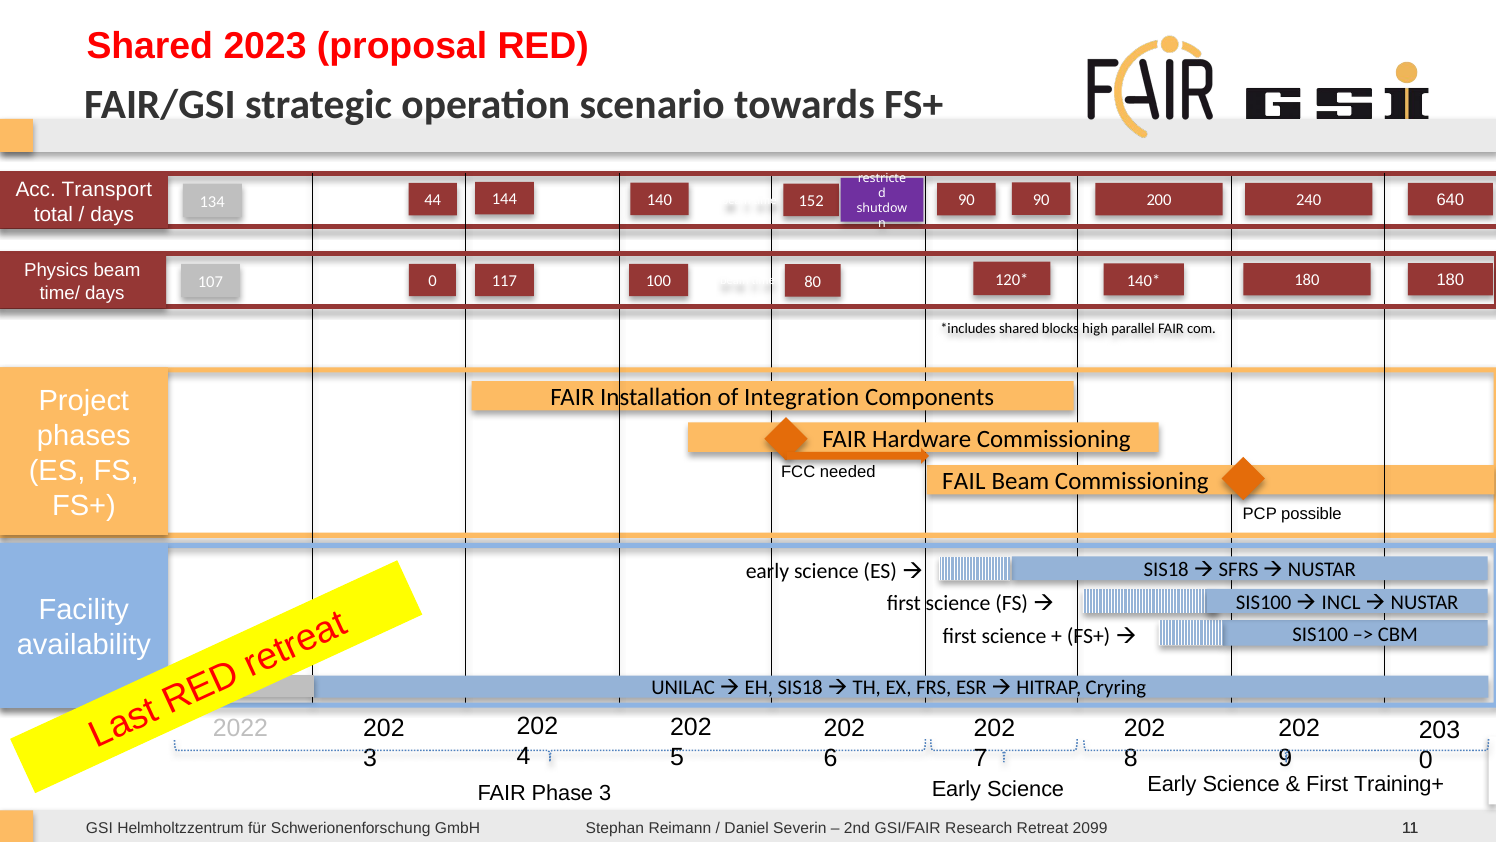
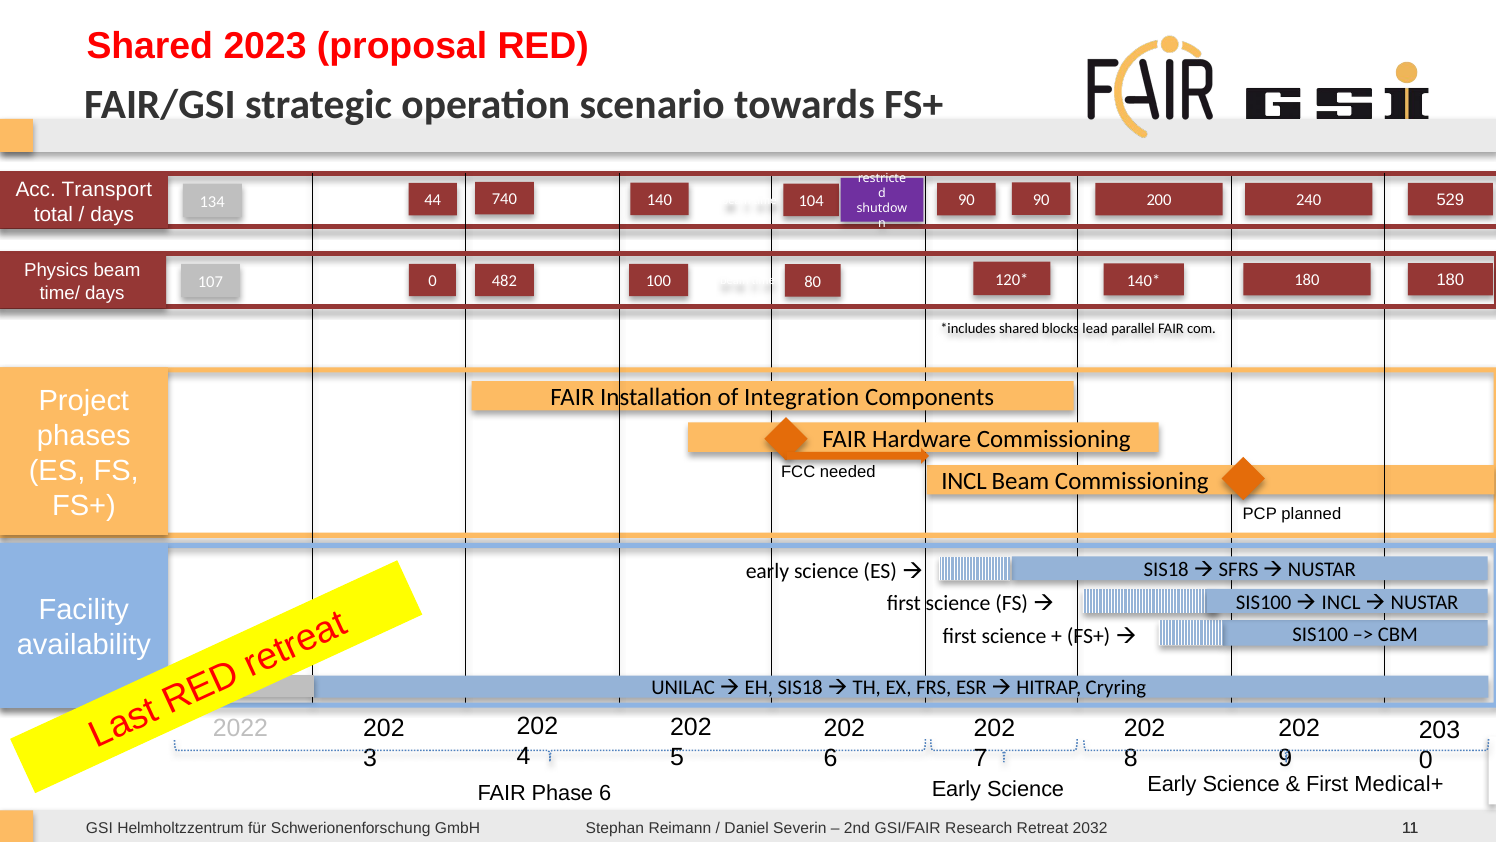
640: 640 -> 529
144: 144 -> 740
152: 152 -> 104
117: 117 -> 482
high: high -> lead
FAIL at (964, 481): FAIL -> INCL
possible: possible -> planned
Training+: Training+ -> Medical+
Phase 3: 3 -> 6
2099: 2099 -> 2032
